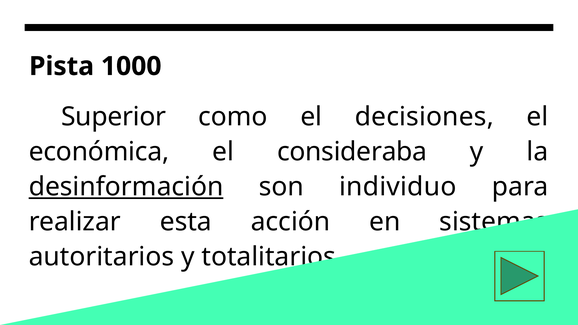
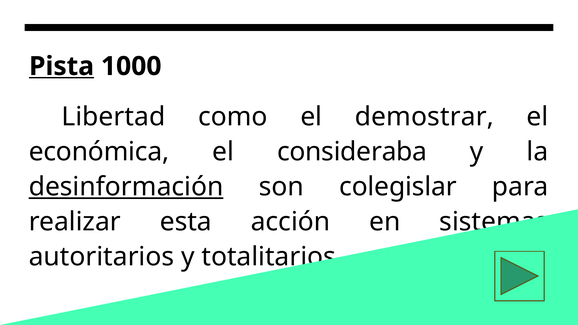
Pista underline: none -> present
Superior: Superior -> Libertad
decisiones: decisiones -> demostrar
individuo: individuo -> colegislar
